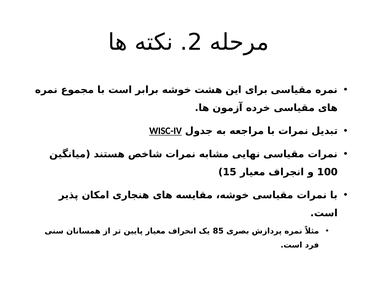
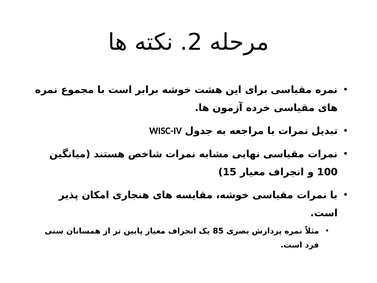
WISC-IV underline: present -> none
